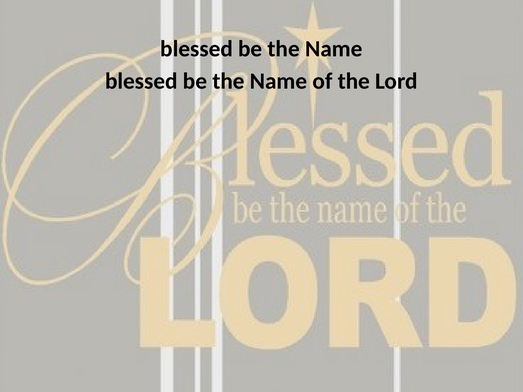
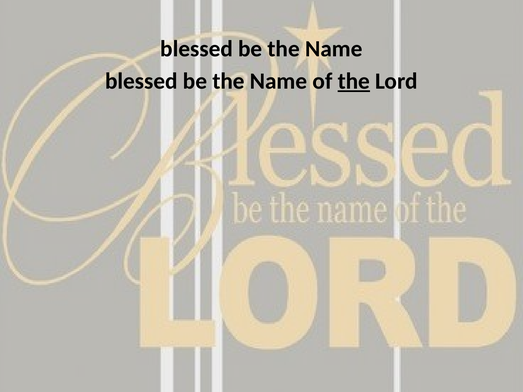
the at (354, 81) underline: none -> present
